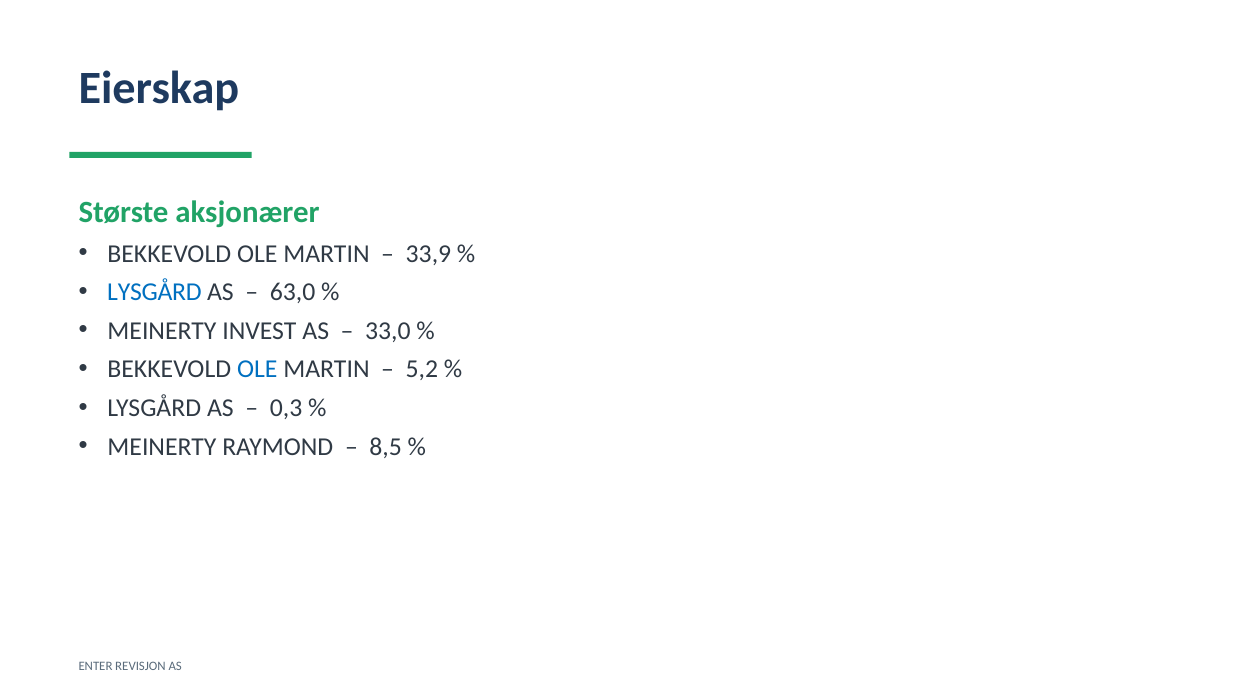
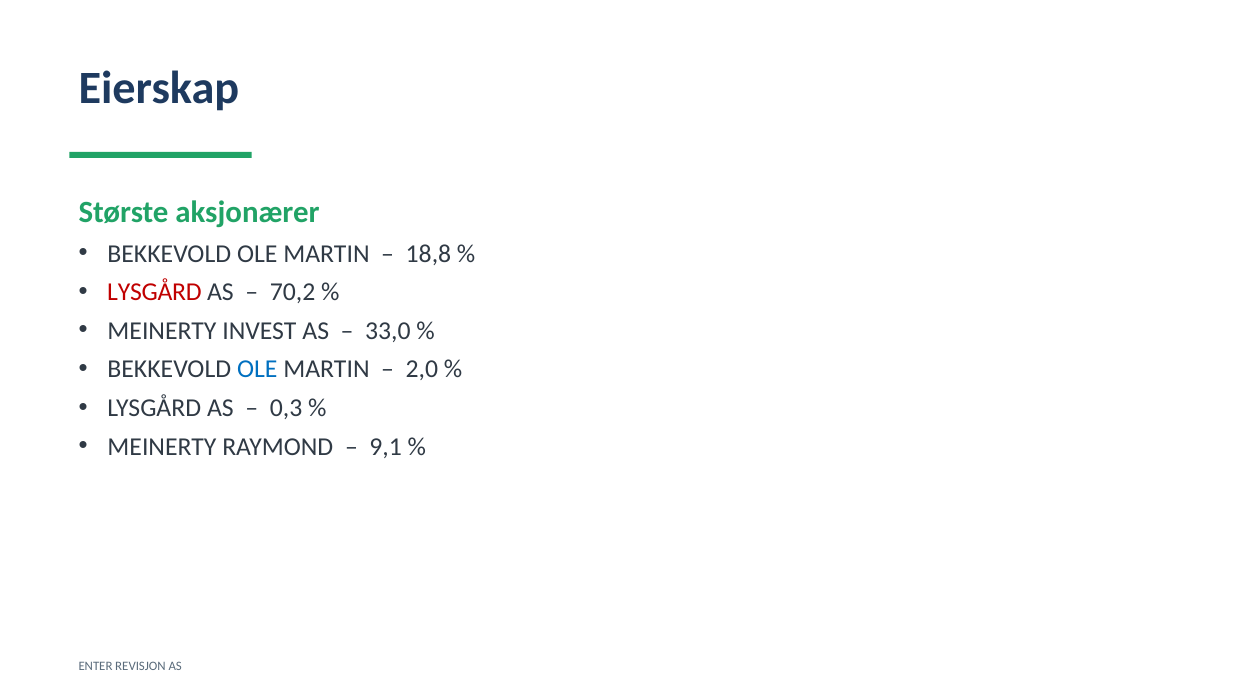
33,9: 33,9 -> 18,8
LYSGÅRD at (154, 292) colour: blue -> red
63,0: 63,0 -> 70,2
5,2: 5,2 -> 2,0
8,5: 8,5 -> 9,1
